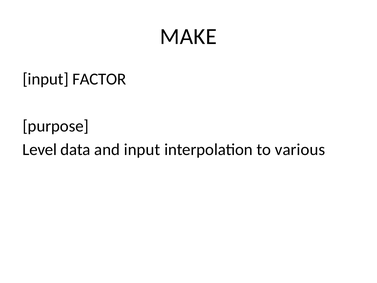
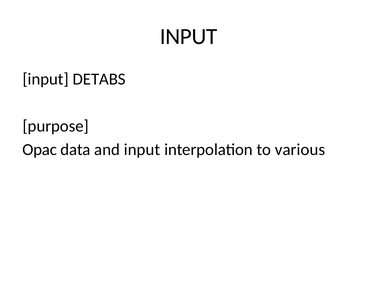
MAKE at (188, 36): MAKE -> INPUT
FACTOR: FACTOR -> DETABS
Level: Level -> Opac
